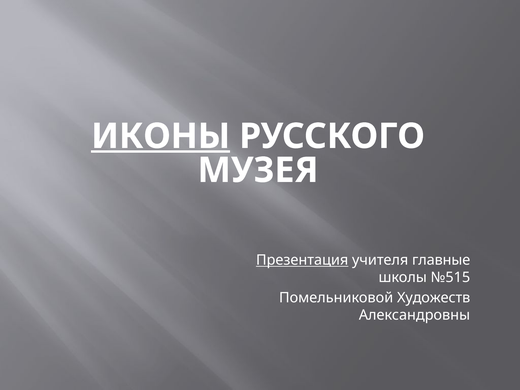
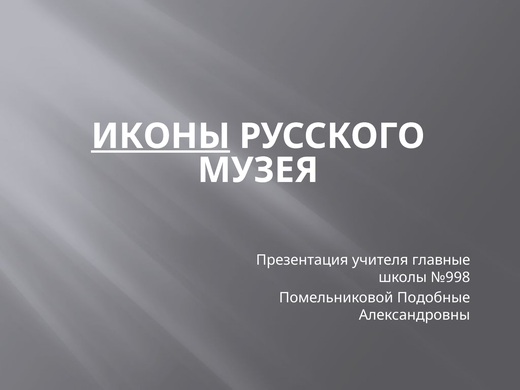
Презентация underline: present -> none
№515: №515 -> №998
Художеств: Художеств -> Подобные
